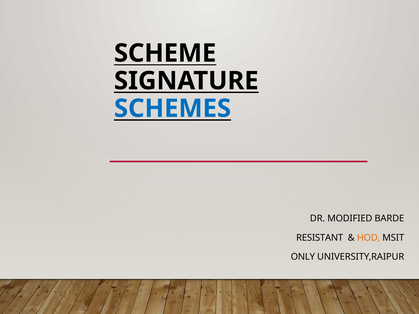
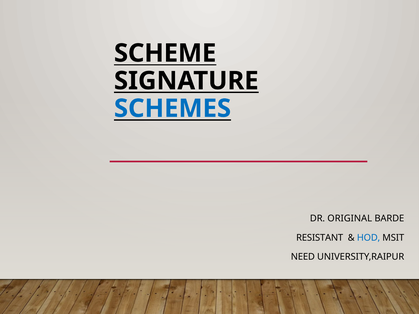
MODIFIED: MODIFIED -> ORIGINAL
HOD colour: orange -> blue
ONLY: ONLY -> NEED
